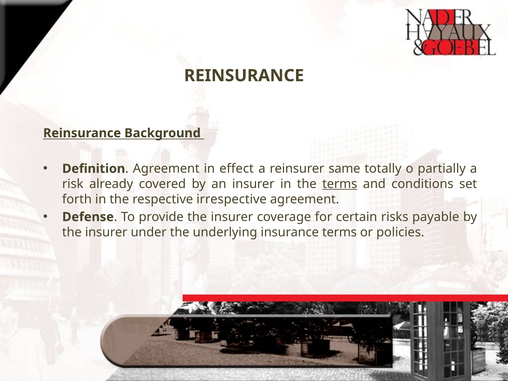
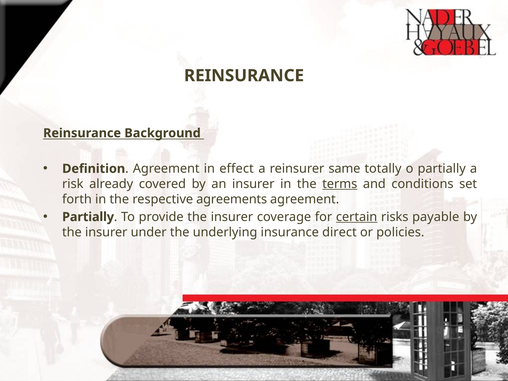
irrespective: irrespective -> agreements
Defense at (88, 217): Defense -> Partially
certain underline: none -> present
insurance terms: terms -> direct
